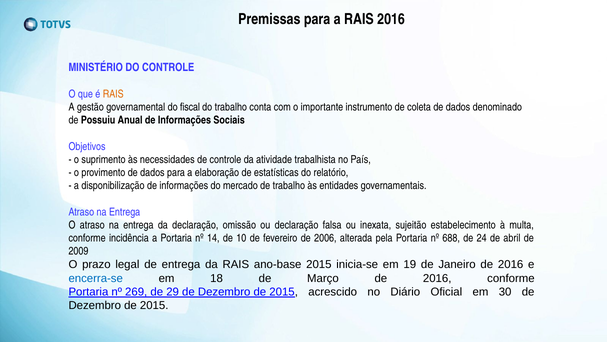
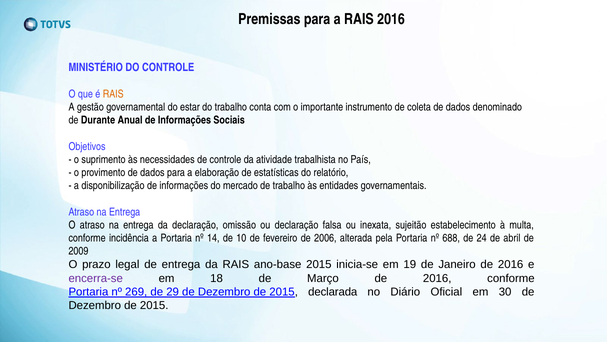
fiscal: fiscal -> estar
Possuiu: Possuiu -> Durante
encerra-se colour: blue -> purple
acrescido: acrescido -> declarada
